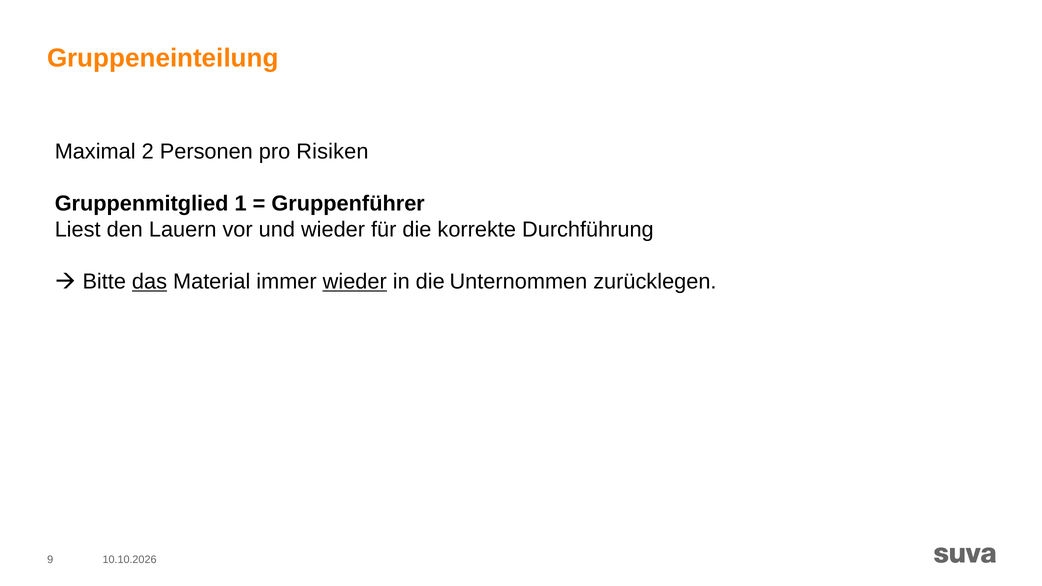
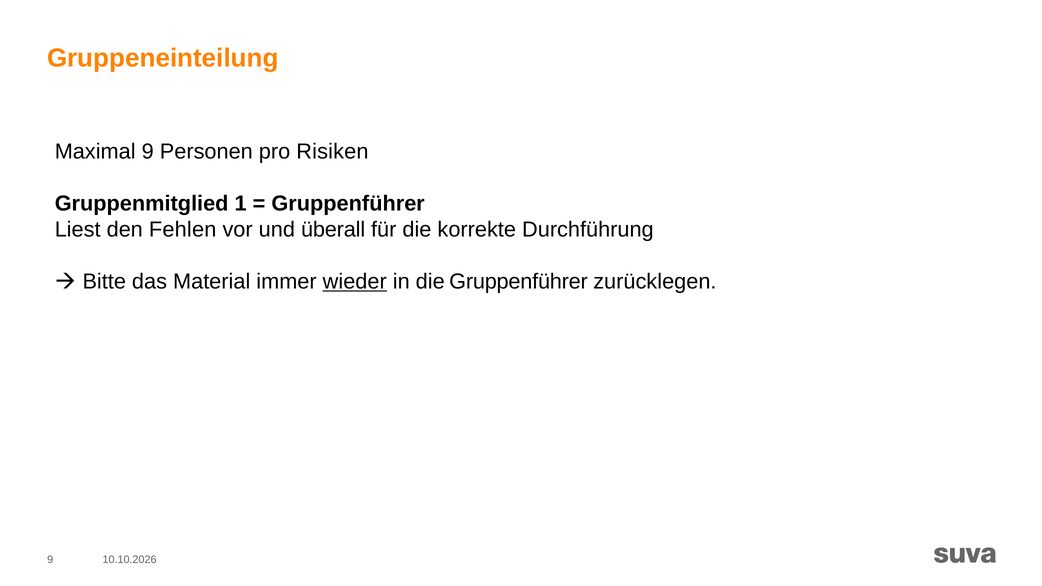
Maximal 2: 2 -> 9
Lauern: Lauern -> Fehlen
und wieder: wieder -> überall
das underline: present -> none
die Unternommen: Unternommen -> Gruppenführer
